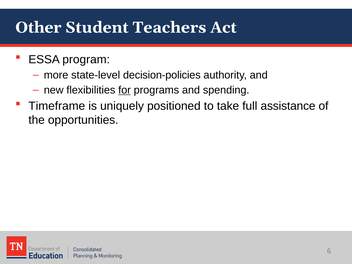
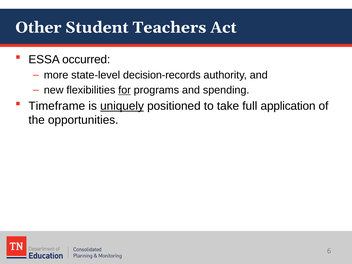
program: program -> occurred
decision-policies: decision-policies -> decision-records
uniquely underline: none -> present
assistance: assistance -> application
